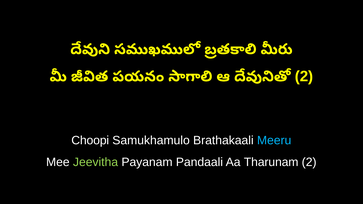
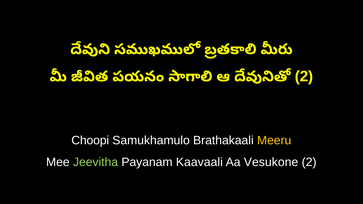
Meeru colour: light blue -> yellow
Pandaali: Pandaali -> Kaavaali
Tharunam: Tharunam -> Vesukone
